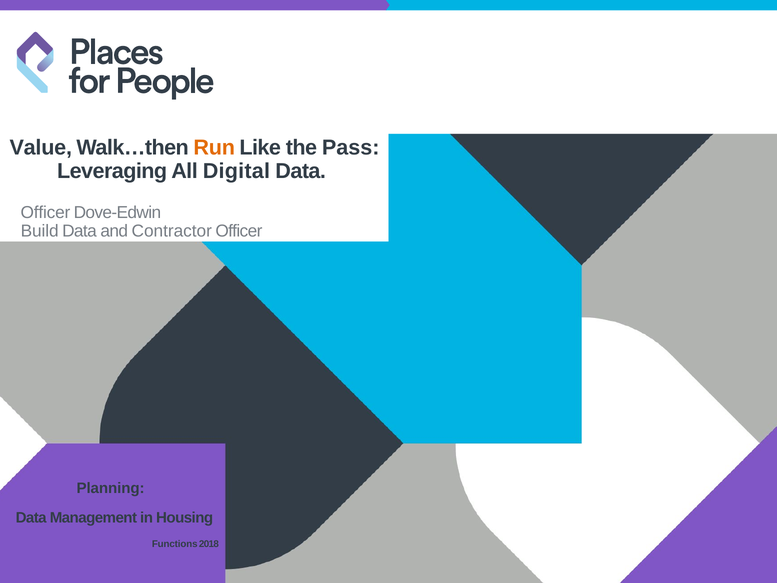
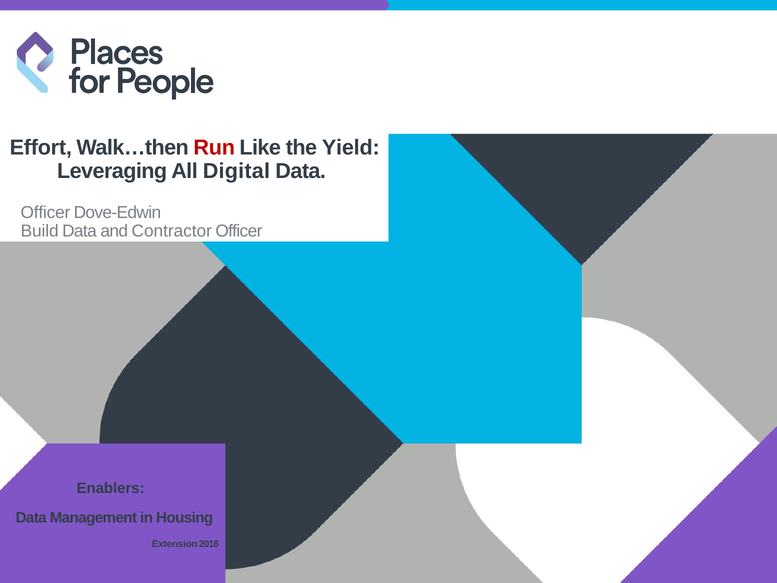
Value: Value -> Effort
Run colour: orange -> red
Pass: Pass -> Yield
Planning: Planning -> Enablers
Functions: Functions -> Extension
